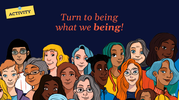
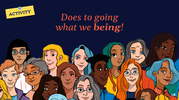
Turn: Turn -> Does
to being: being -> going
